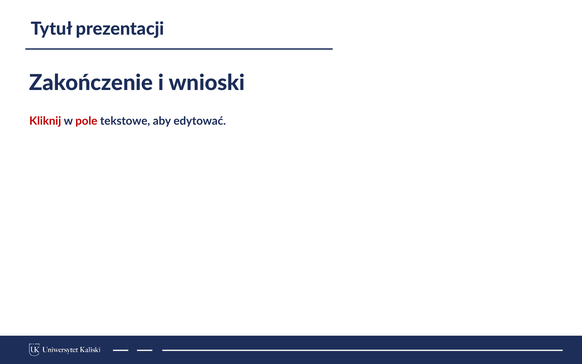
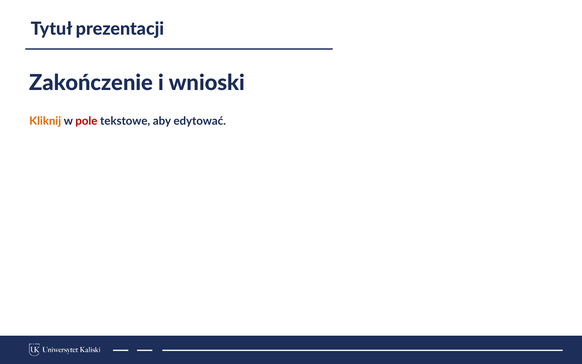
Kliknij colour: red -> orange
